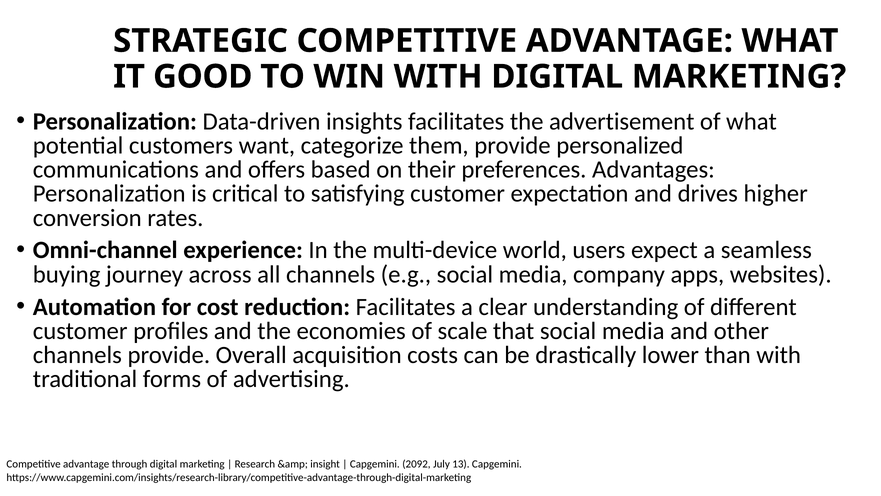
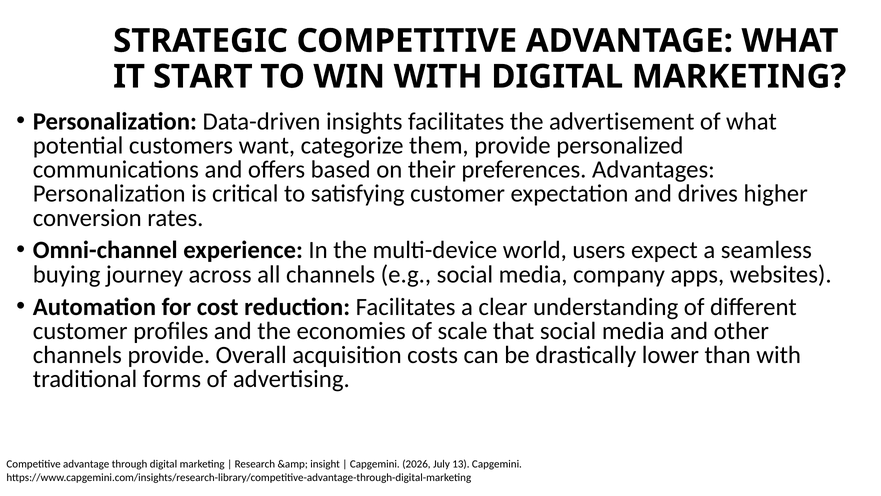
GOOD: GOOD -> START
2092: 2092 -> 2026
